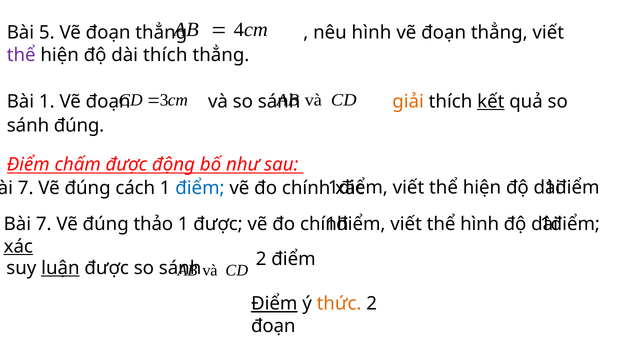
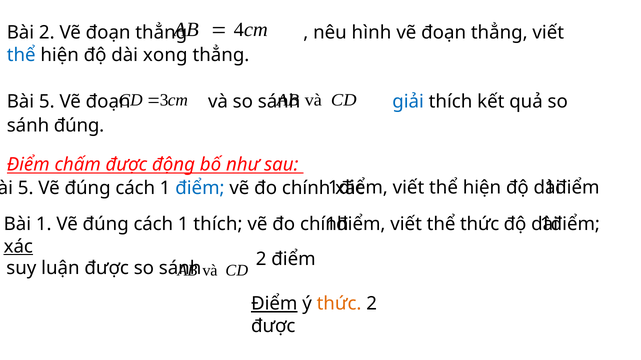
Bài 5: 5 -> 2
thể at (21, 55) colour: purple -> blue
dài thích: thích -> xong
1 at (47, 102): 1 -> 5
giải colour: orange -> blue
kết underline: present -> none
7 at (26, 188): 7 -> 5
thể hình: hình -> thức
7 at (44, 225): 7 -> 1
thảo at (153, 225): thảo -> cách
1 được: được -> thích
luận underline: present -> none
đoạn at (273, 327): đoạn -> được
